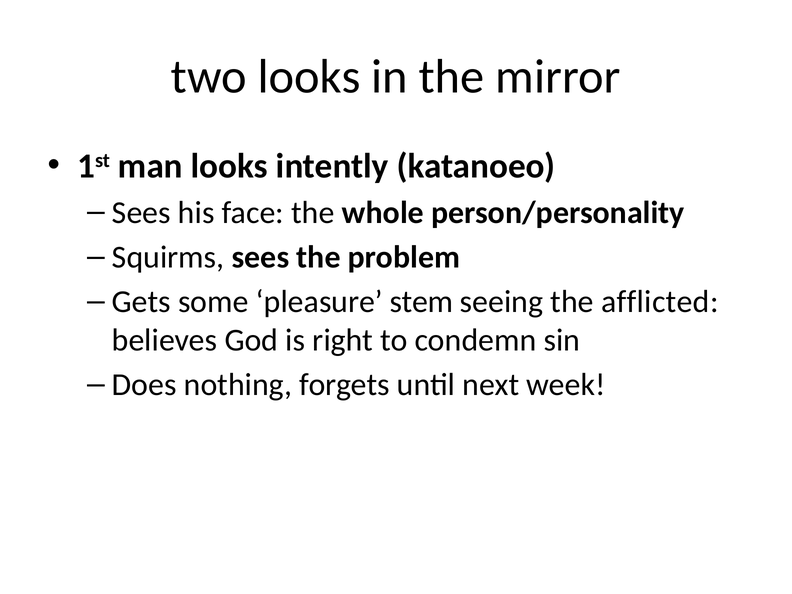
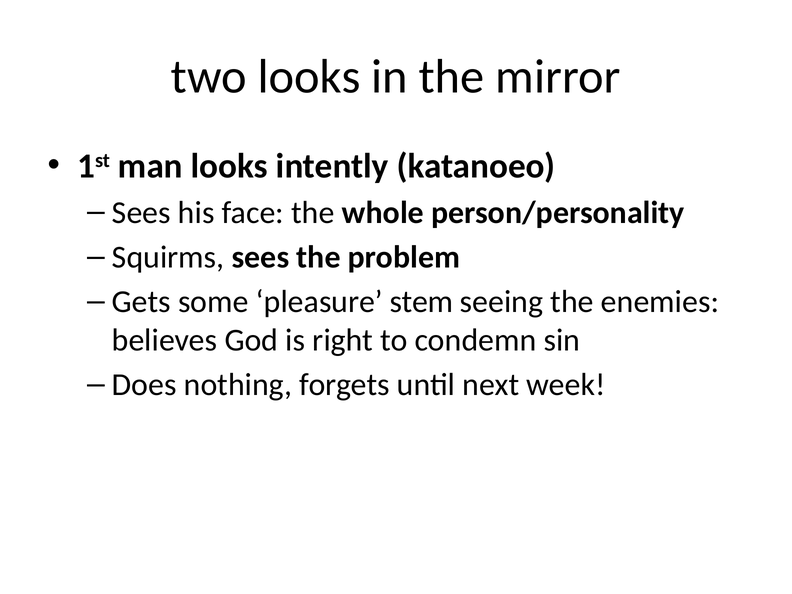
afflicted: afflicted -> enemies
